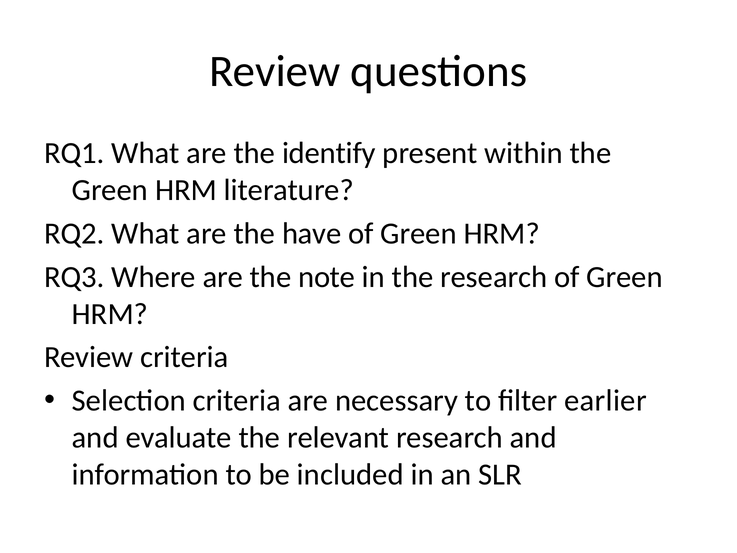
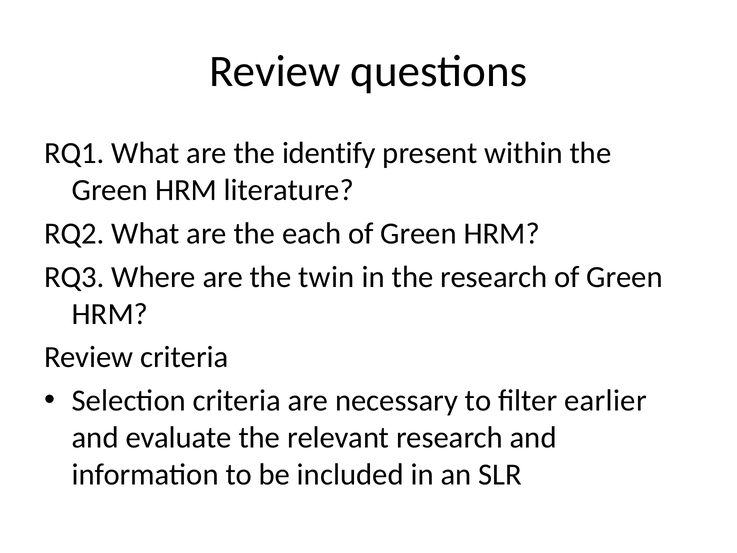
have: have -> each
note: note -> twin
